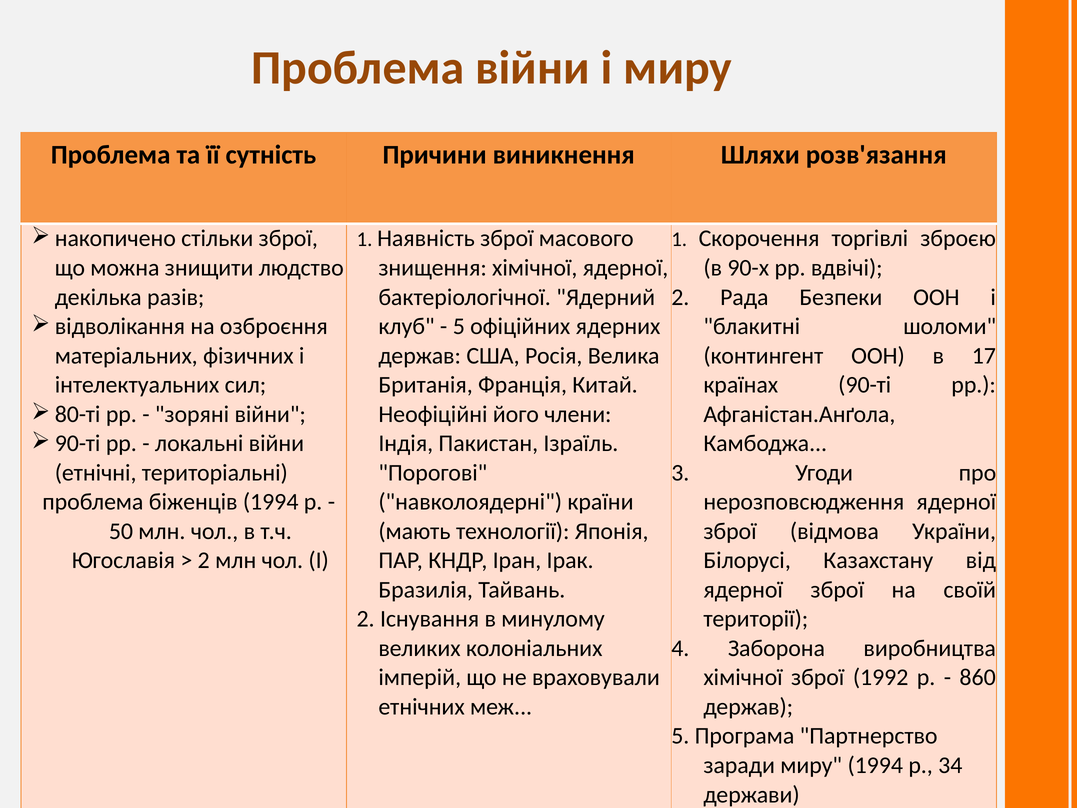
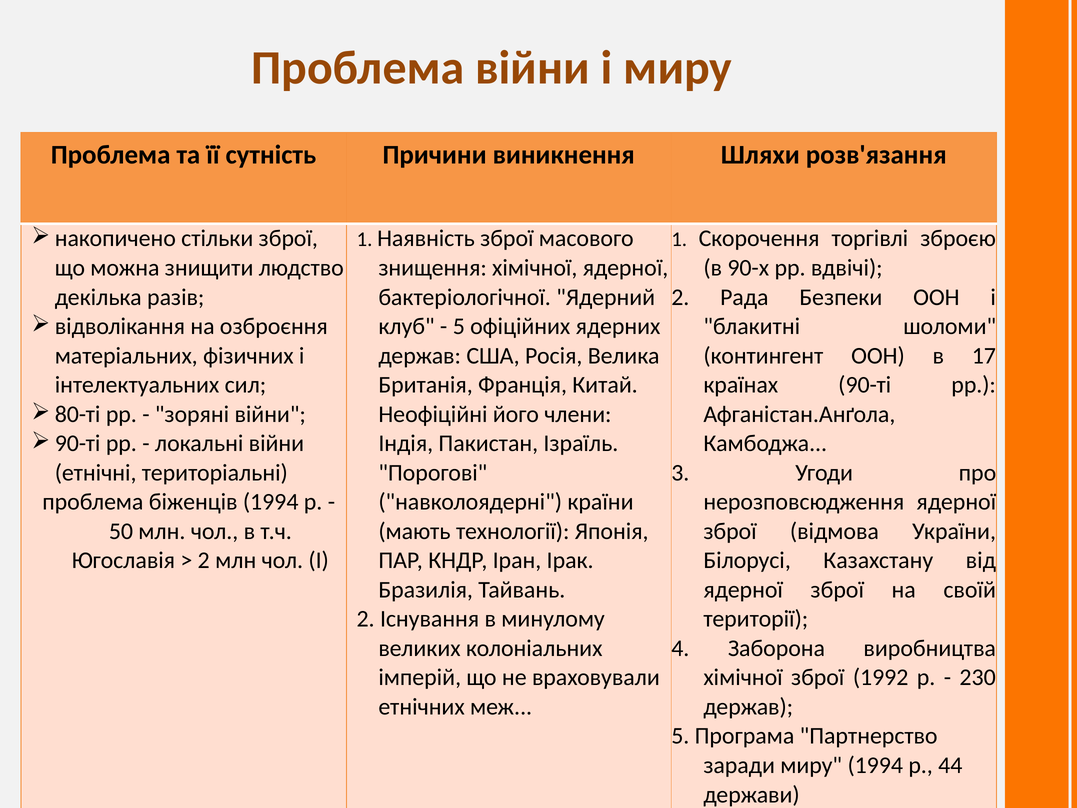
860: 860 -> 230
34: 34 -> 44
